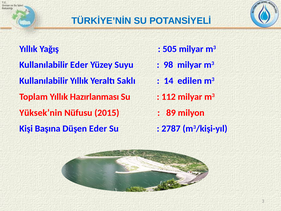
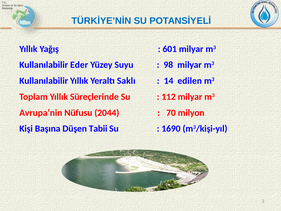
505: 505 -> 601
Hazırlanması: Hazırlanması -> Süreçlerinde
Yüksek’nin: Yüksek’nin -> Avrupa’nin
2015: 2015 -> 2044
89: 89 -> 70
Düşen Eder: Eder -> Tabii
2787: 2787 -> 1690
